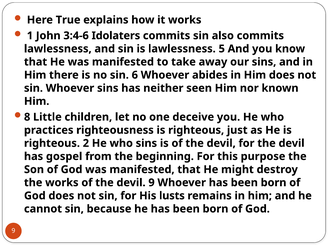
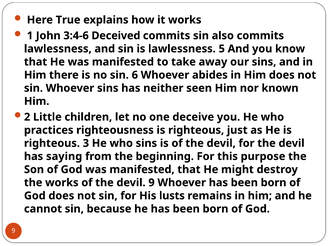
Idolaters: Idolaters -> Deceived
8: 8 -> 2
2: 2 -> 3
gospel: gospel -> saying
